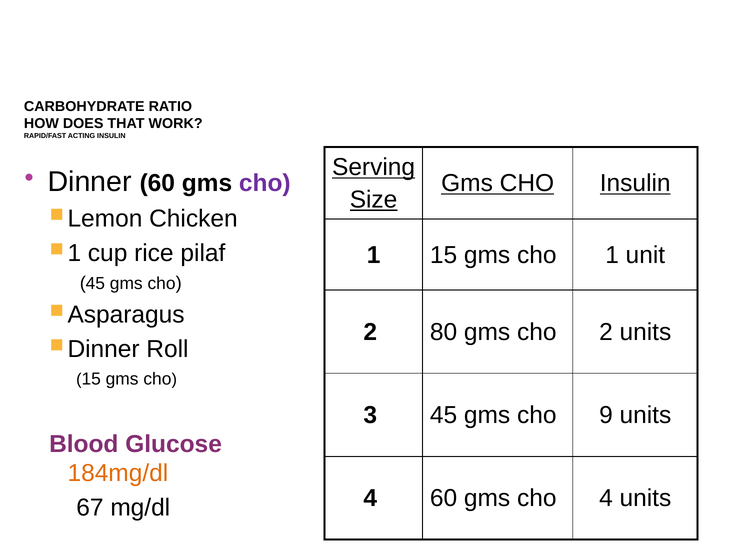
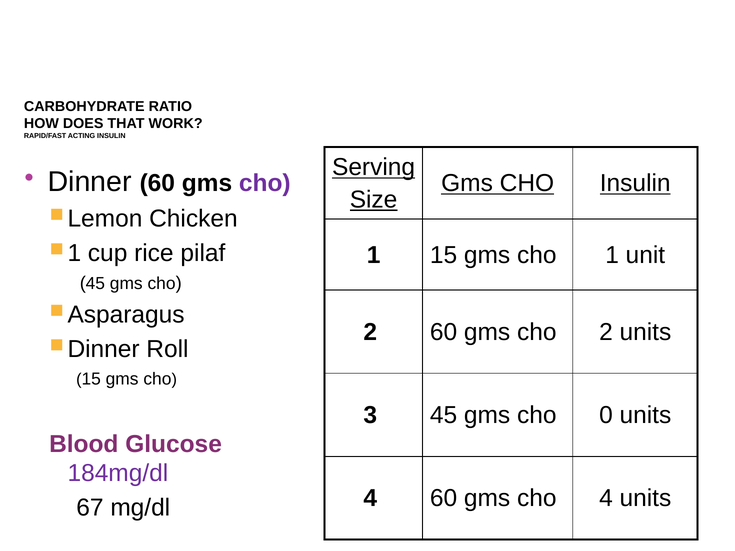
2 80: 80 -> 60
9: 9 -> 0
184mg/dl colour: orange -> purple
